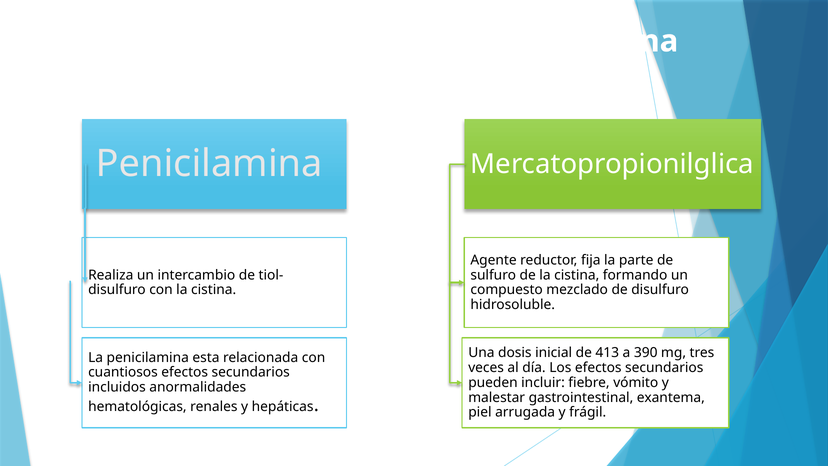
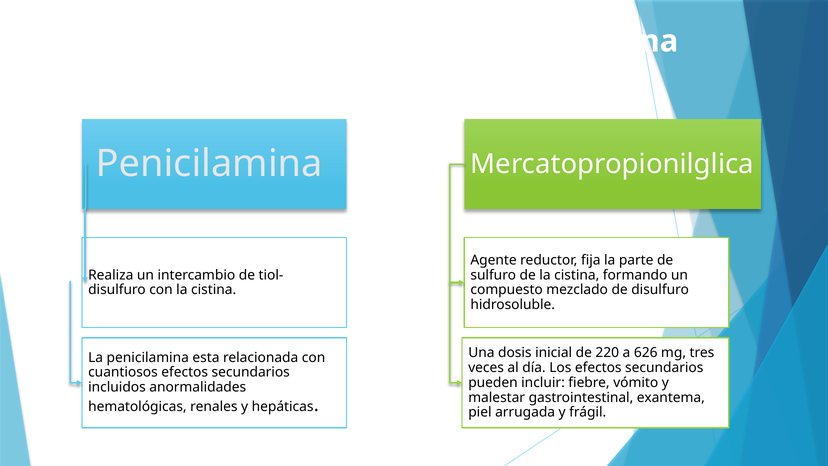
413: 413 -> 220
390: 390 -> 626
